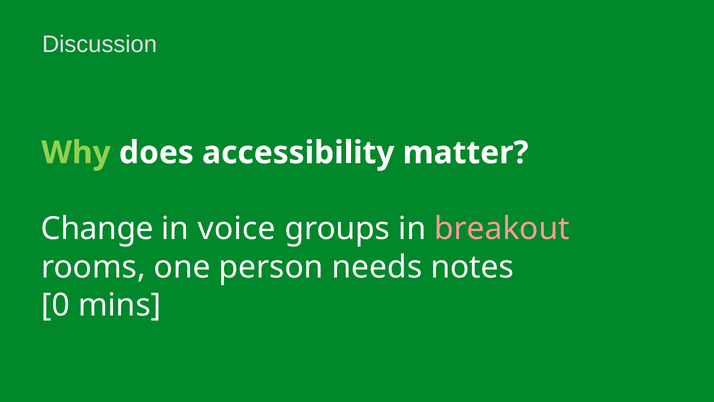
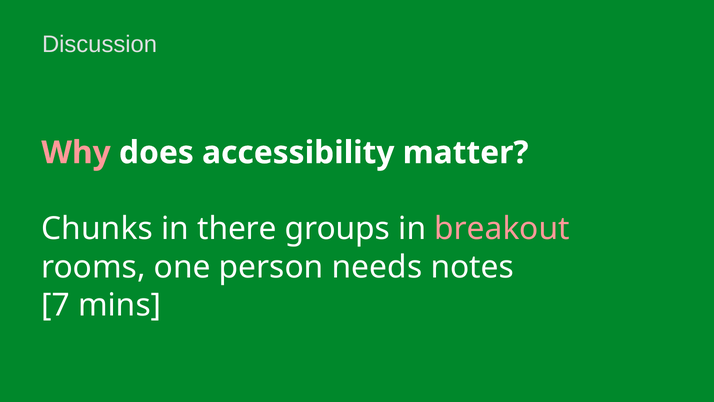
Why colour: light green -> pink
Change: Change -> Chunks
voice: voice -> there
0: 0 -> 7
